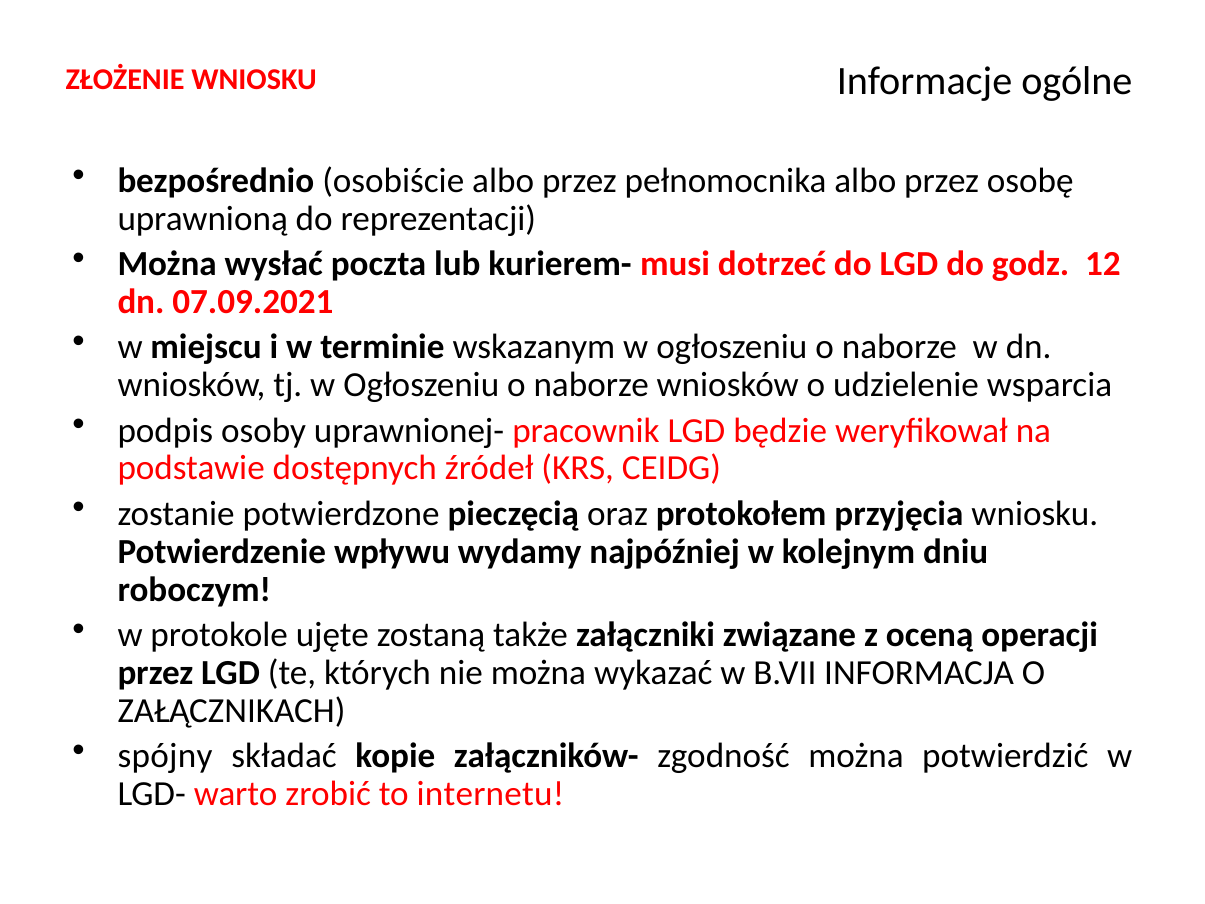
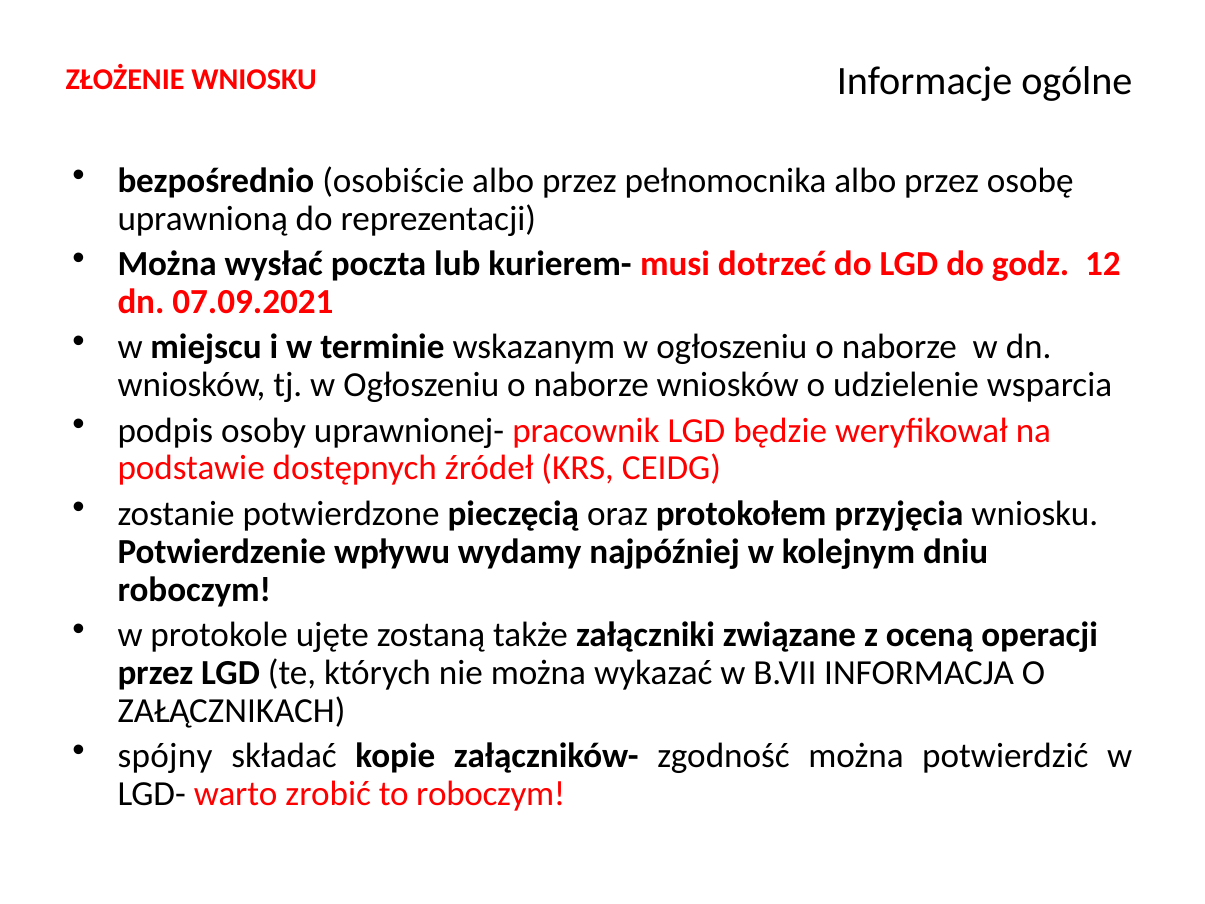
to internetu: internetu -> roboczym
